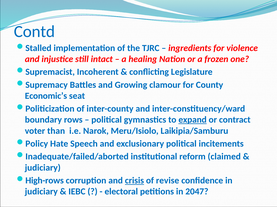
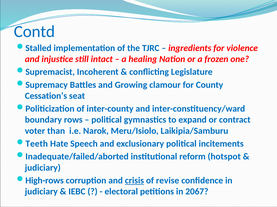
Economic’s: Economic’s -> Cessation’s
expand underline: present -> none
Policy: Policy -> Teeth
claimed: claimed -> hotspot
2047: 2047 -> 2067
